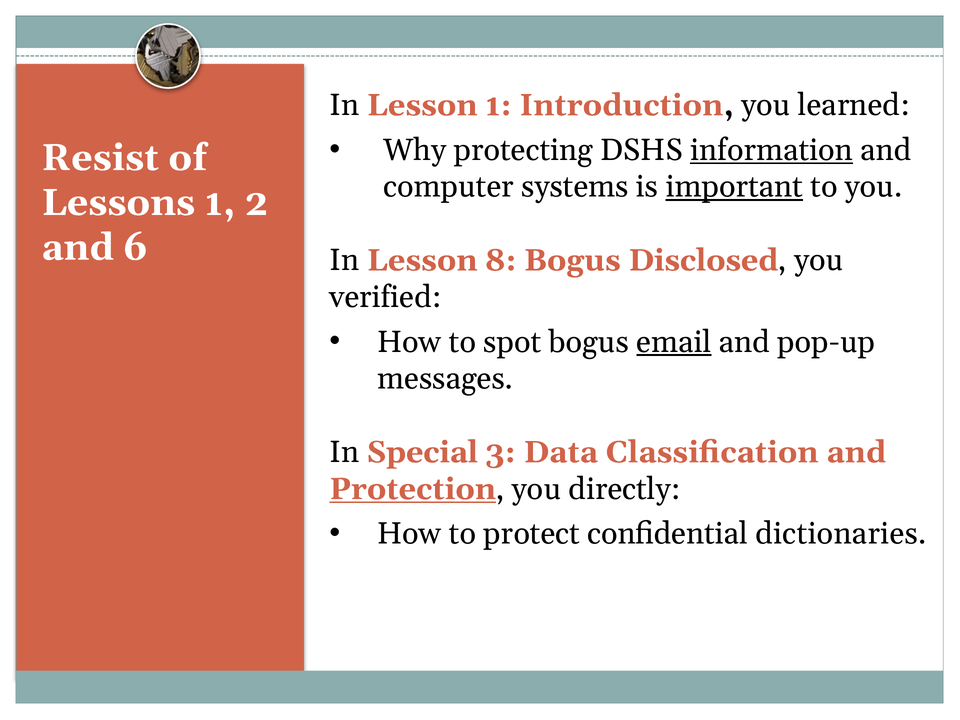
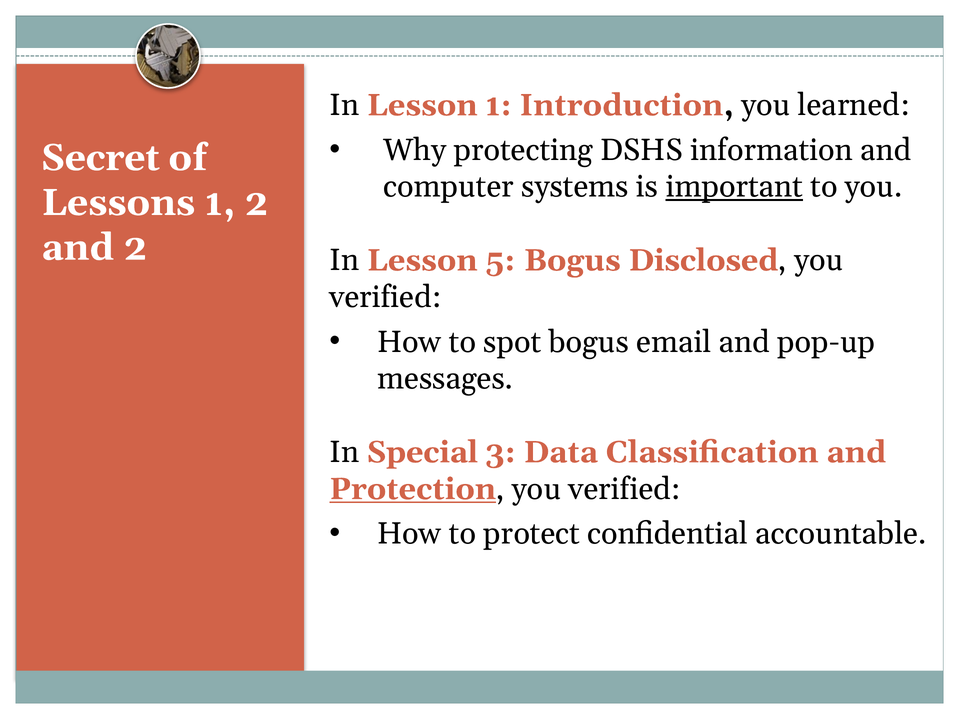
information underline: present -> none
Resist: Resist -> Secret
and 6: 6 -> 2
8: 8 -> 5
email underline: present -> none
directly at (624, 489): directly -> verified
dictionaries: dictionaries -> accountable
